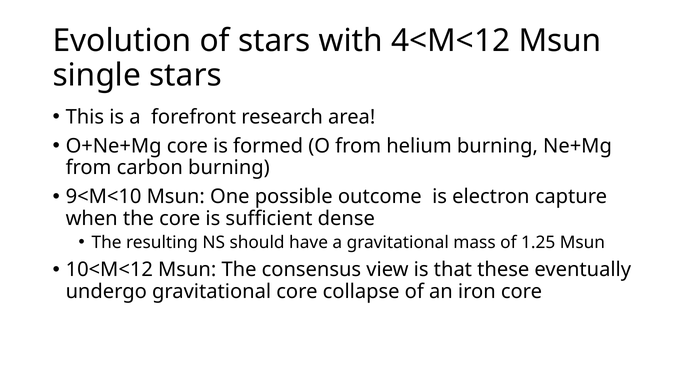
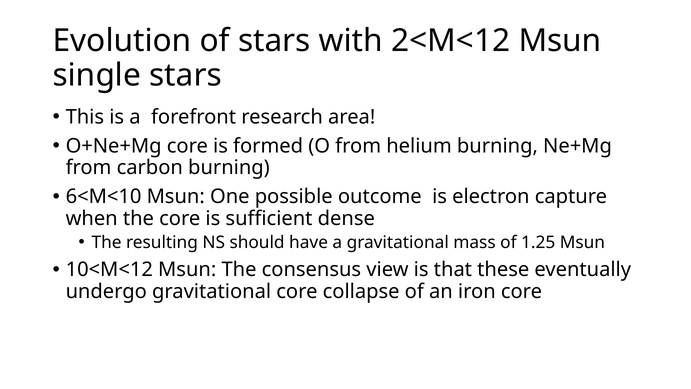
4<M<12: 4<M<12 -> 2<M<12
9<M<10: 9<M<10 -> 6<M<10
